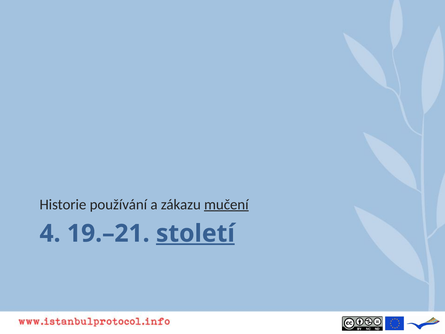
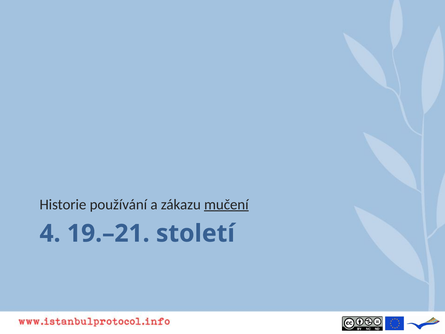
století underline: present -> none
